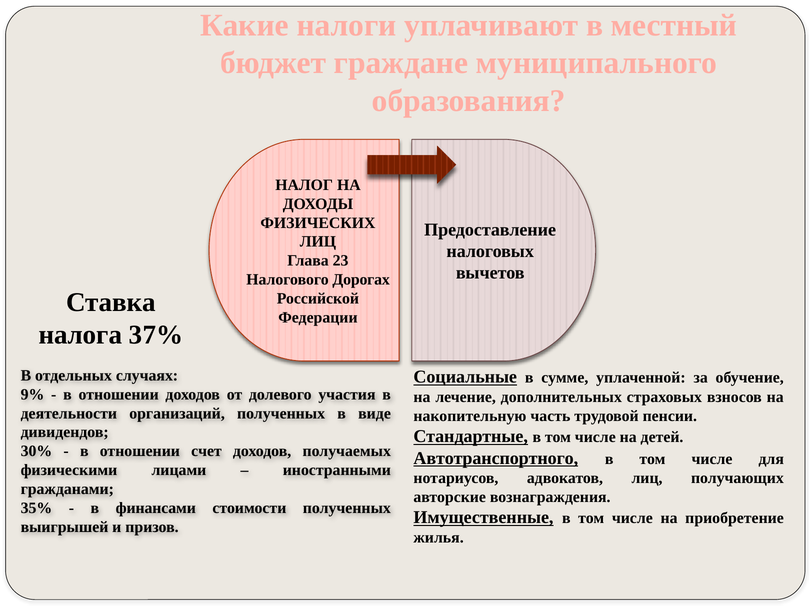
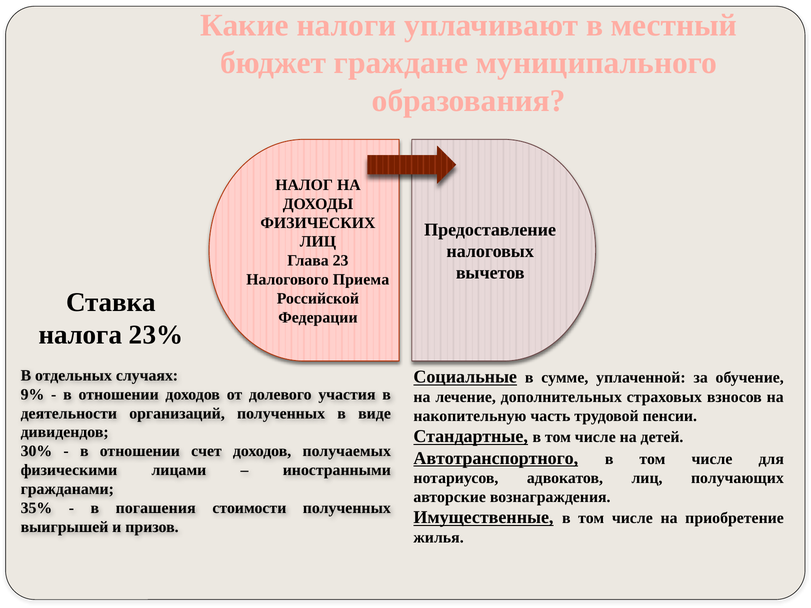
Дорогах: Дорогах -> Приема
37%: 37% -> 23%
финансами: финансами -> погашения
